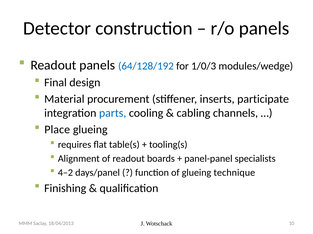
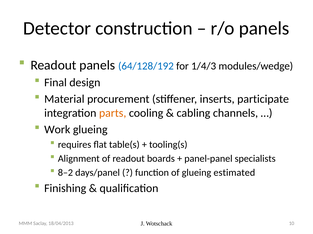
1/0/3: 1/0/3 -> 1/4/3
parts colour: blue -> orange
Place: Place -> Work
4–2: 4–2 -> 8–2
technique: technique -> estimated
